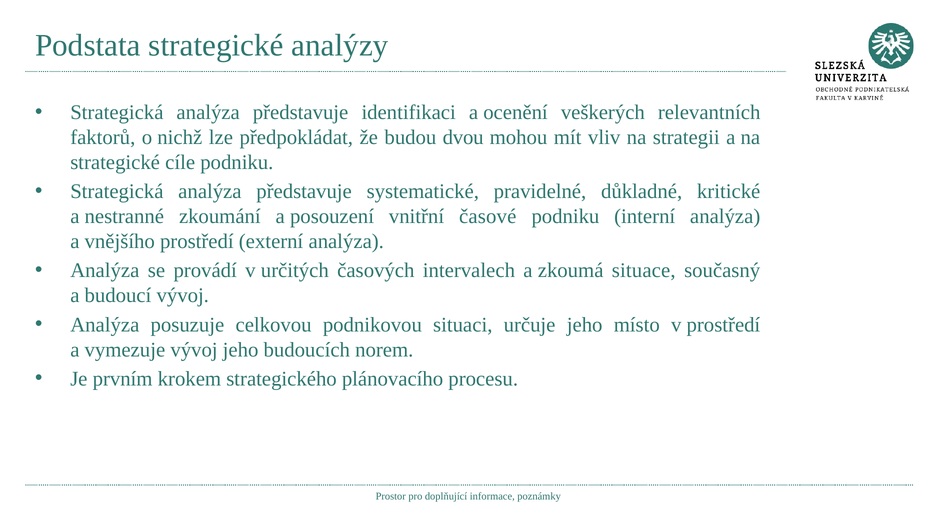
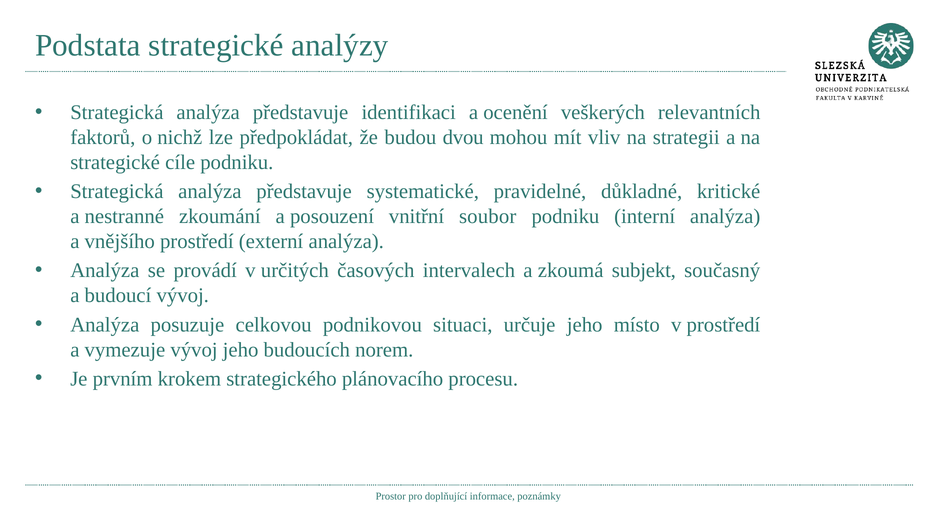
časové: časové -> soubor
situace: situace -> subjekt
